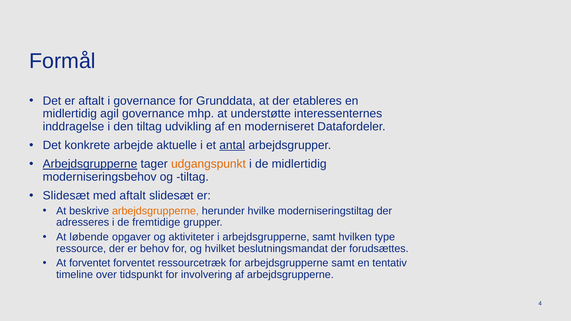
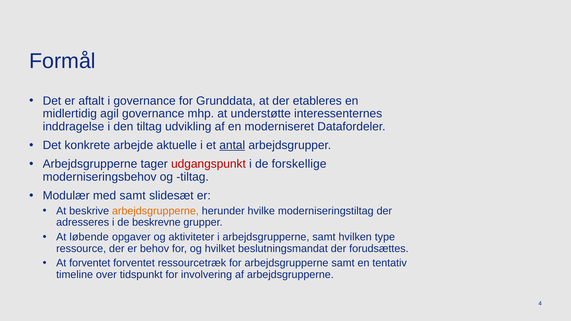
Arbejdsgrupperne at (90, 164) underline: present -> none
udgangspunkt colour: orange -> red
de midlertidig: midlertidig -> forskellige
Slidesæt at (66, 196): Slidesæt -> Modulær
med aftalt: aftalt -> samt
fremtidige: fremtidige -> beskrevne
